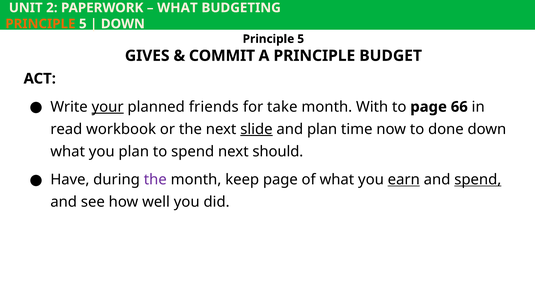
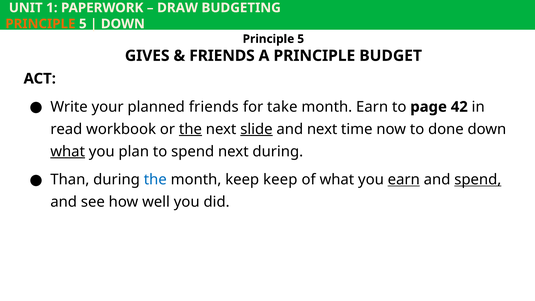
2: 2 -> 1
WHAT at (177, 8): WHAT -> DRAW
COMMIT at (222, 56): COMMIT -> FRIENDS
your underline: present -> none
month With: With -> Earn
66: 66 -> 42
the at (190, 129) underline: none -> present
and plan: plan -> next
what at (68, 151) underline: none -> present
next should: should -> during
Have: Have -> Than
the at (155, 180) colour: purple -> blue
keep page: page -> keep
